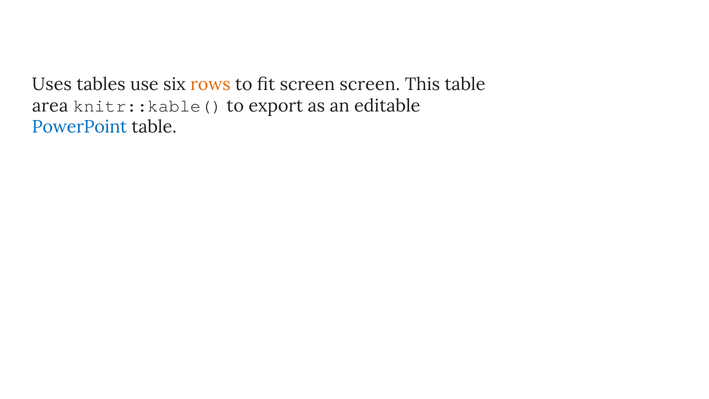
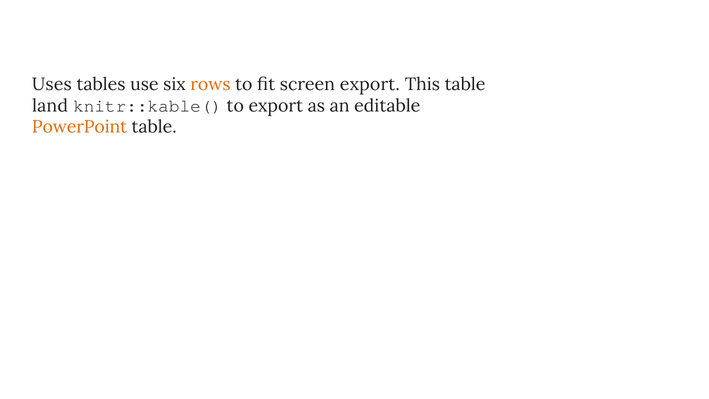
screen screen: screen -> export
area: area -> land
PowerPoint colour: blue -> orange
